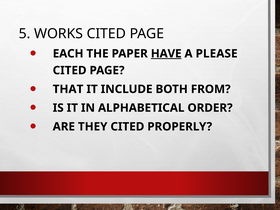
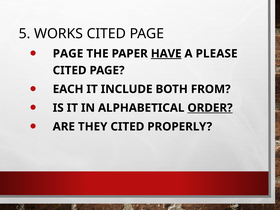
EACH at (68, 54): EACH -> PAGE
THAT: THAT -> EACH
ORDER underline: none -> present
